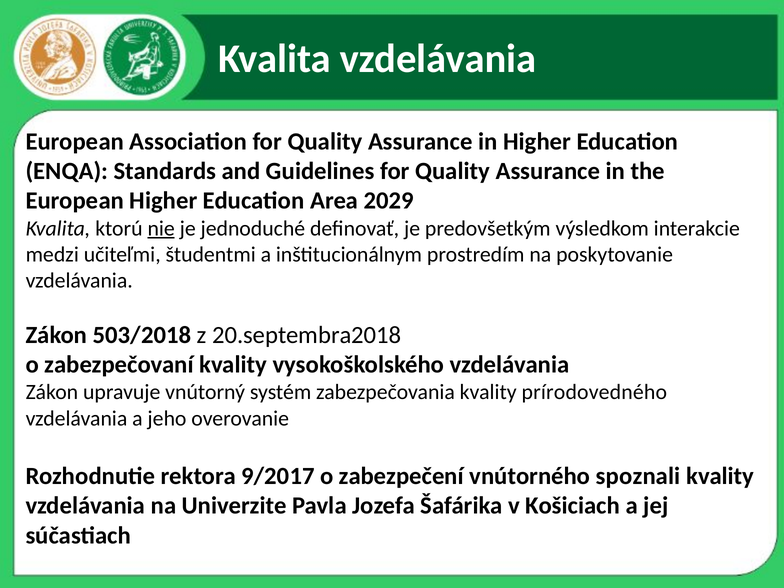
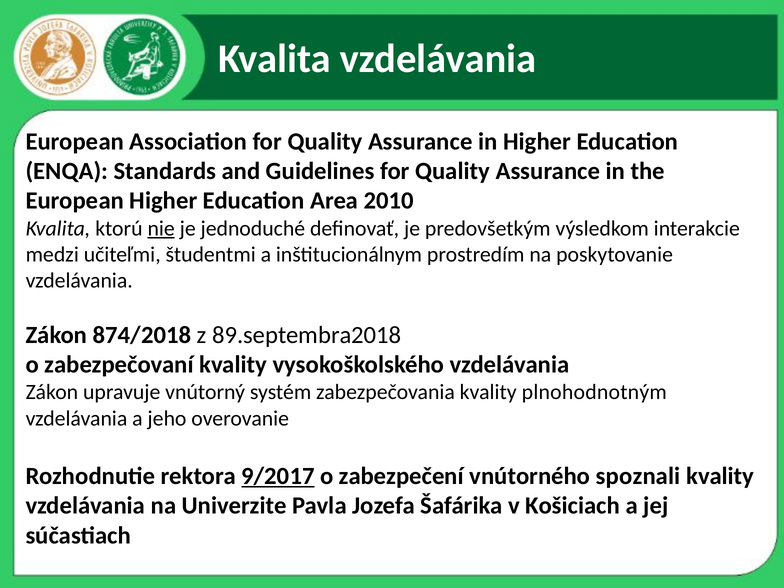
2029: 2029 -> 2010
503/2018: 503/2018 -> 874/2018
20.septembra2018: 20.septembra2018 -> 89.septembra2018
prírodovedného: prírodovedného -> plnohodnotným
9/2017 underline: none -> present
